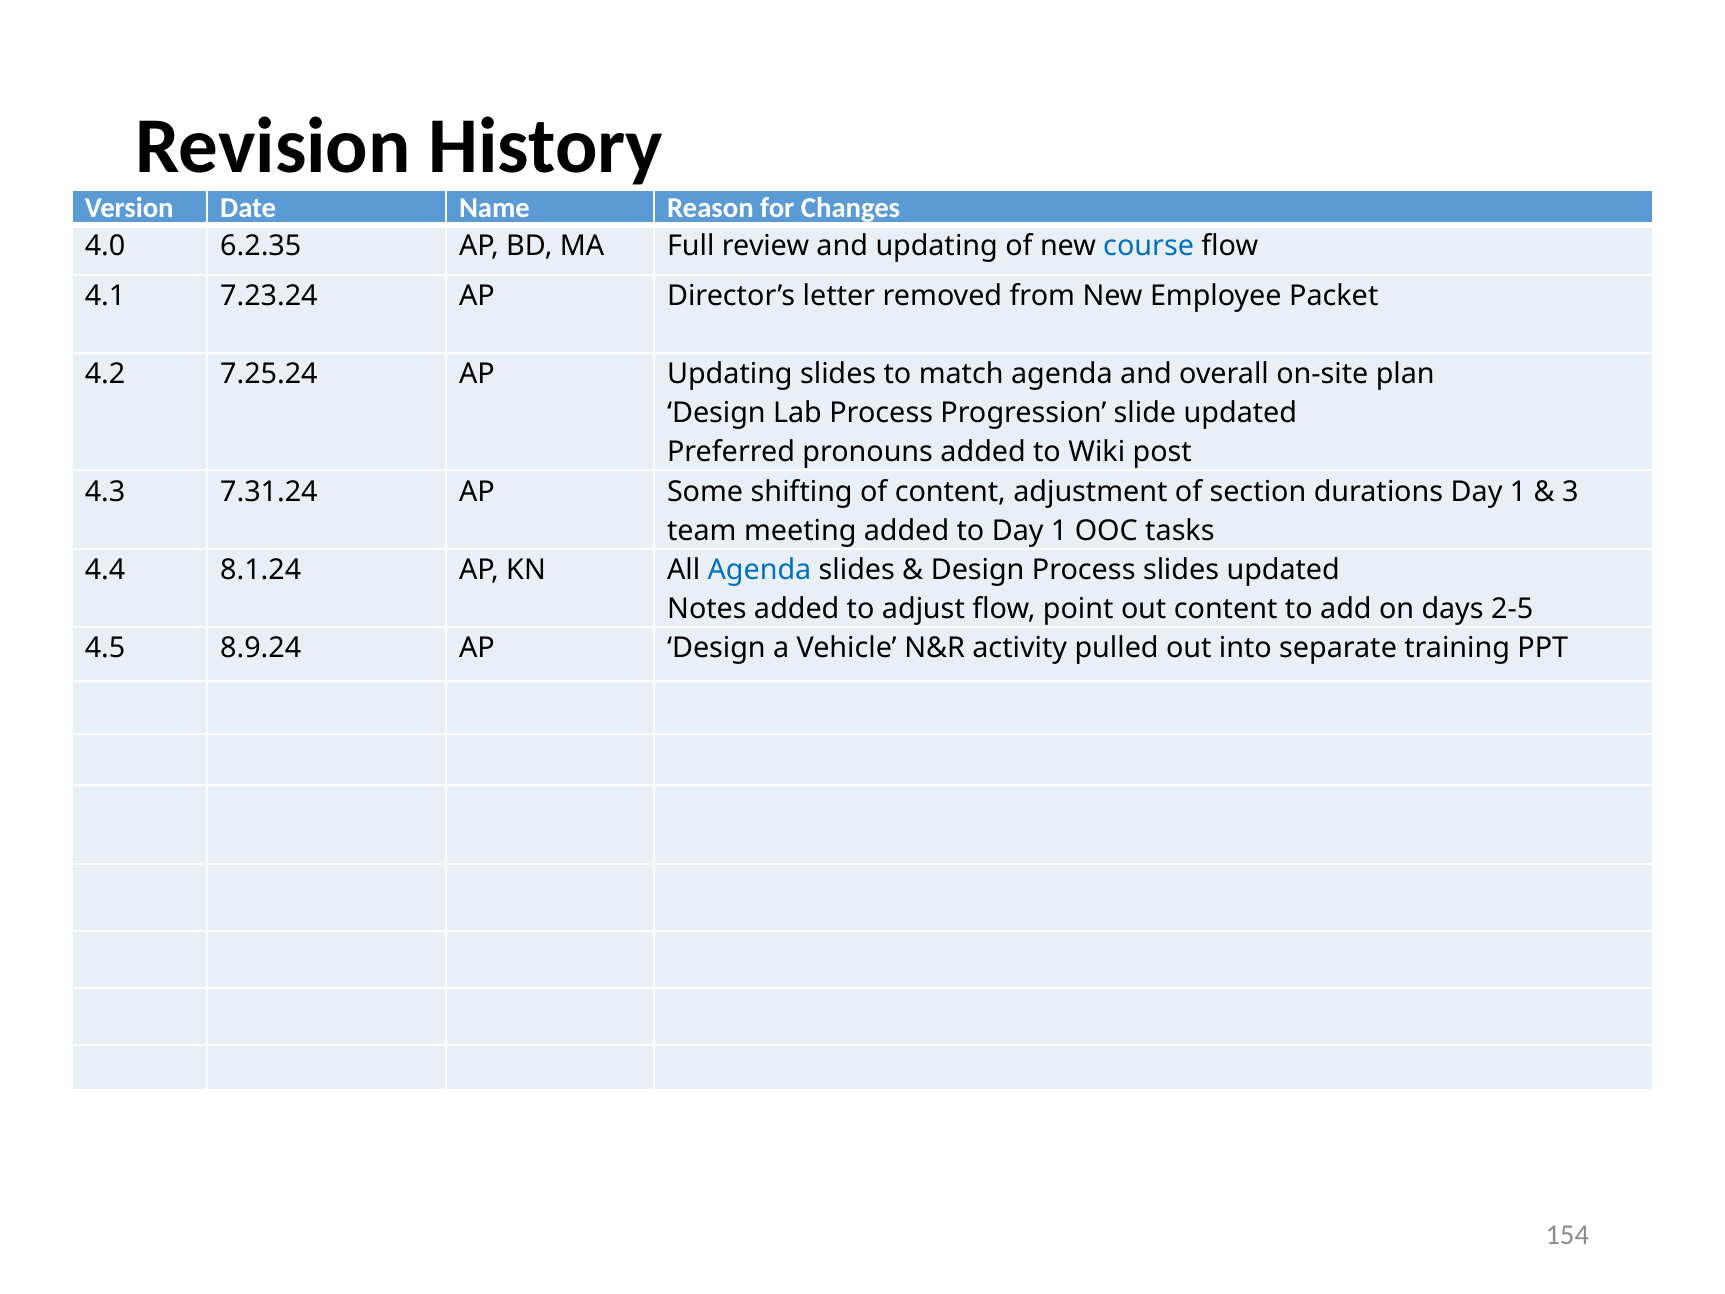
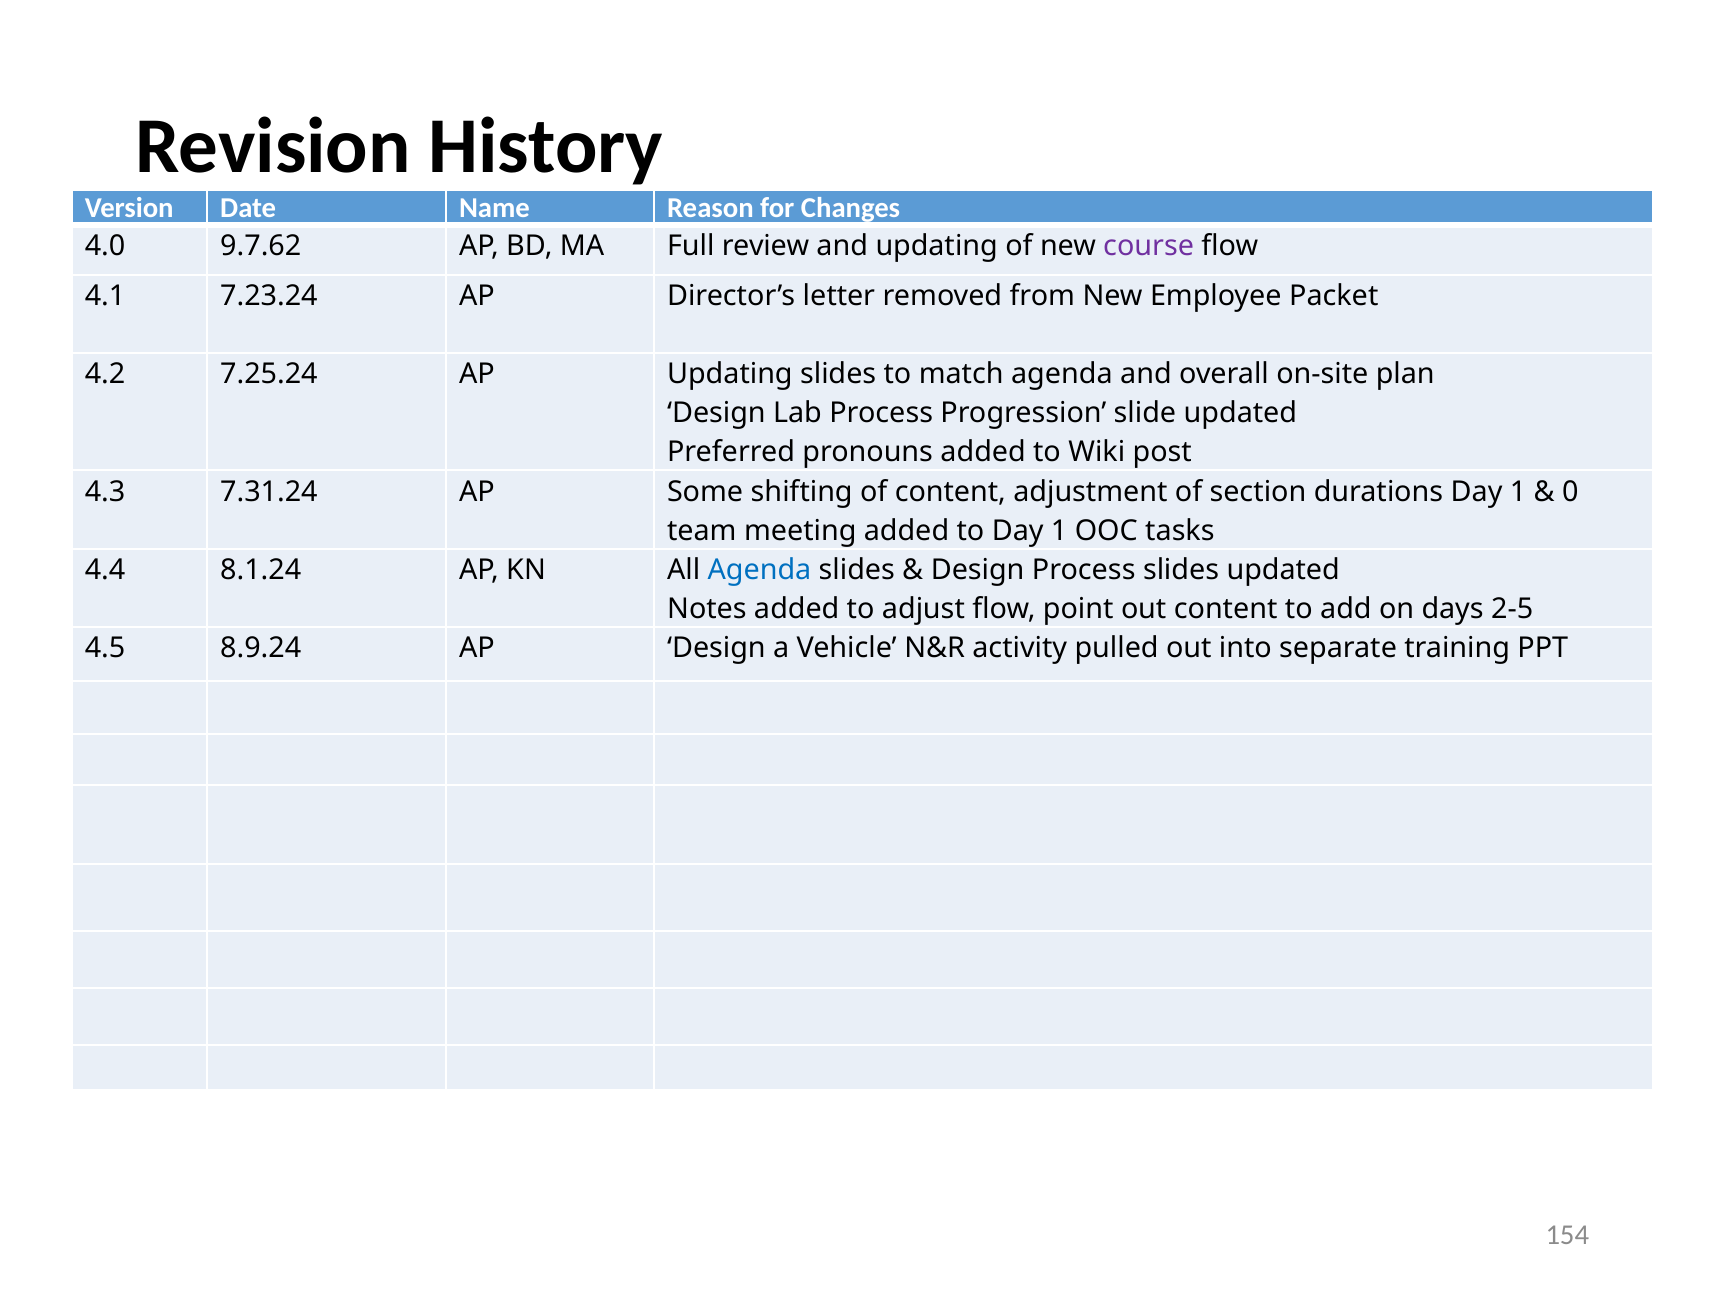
6.2.35: 6.2.35 -> 9.7.62
course colour: blue -> purple
3: 3 -> 0
